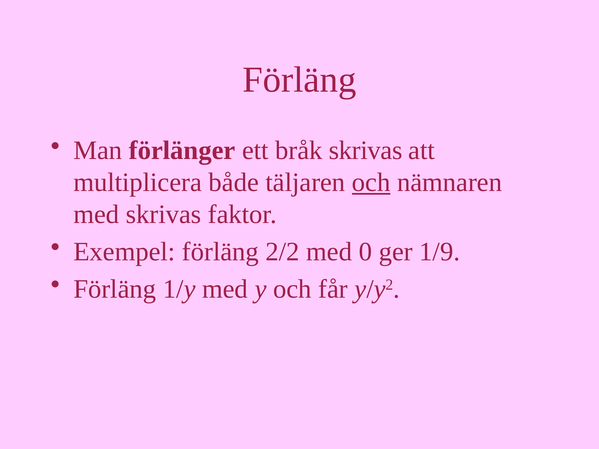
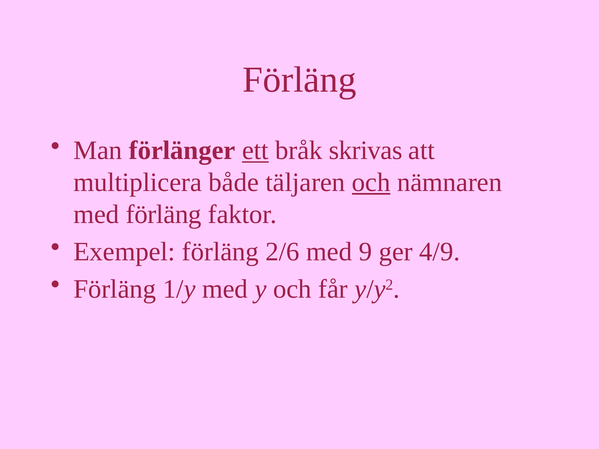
ett underline: none -> present
med skrivas: skrivas -> förläng
2/2: 2/2 -> 2/6
0: 0 -> 9
1/9: 1/9 -> 4/9
